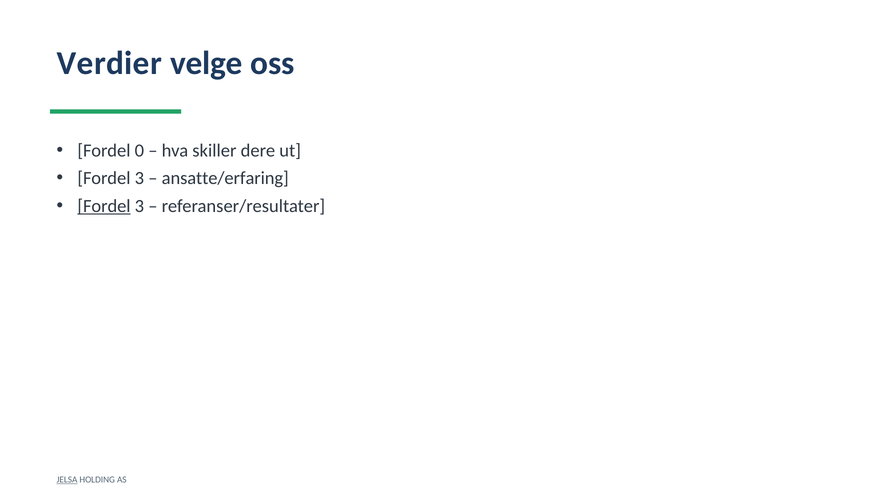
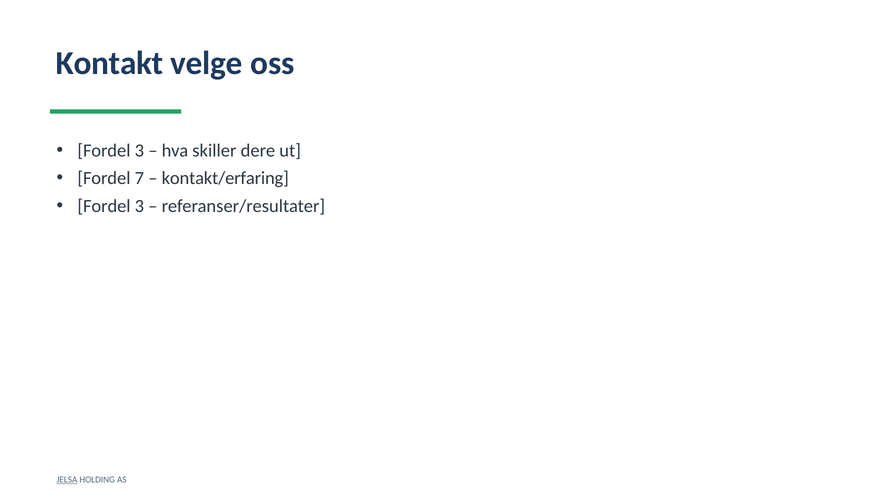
Verdier: Verdier -> Kontakt
0 at (139, 151): 0 -> 3
3 at (139, 178): 3 -> 7
ansatte/erfaring: ansatte/erfaring -> kontakt/erfaring
Fordel at (104, 206) underline: present -> none
